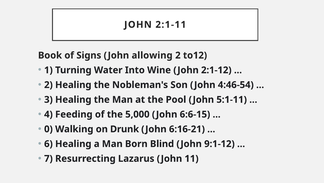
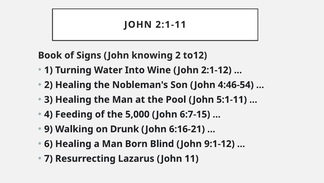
allowing: allowing -> knowing
6:6-15: 6:6-15 -> 6:7-15
0: 0 -> 9
